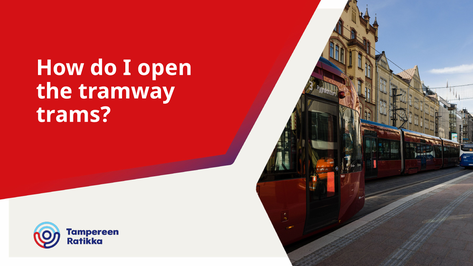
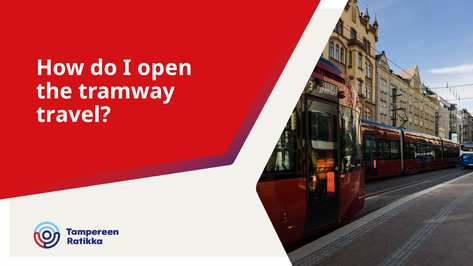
trams: trams -> travel
